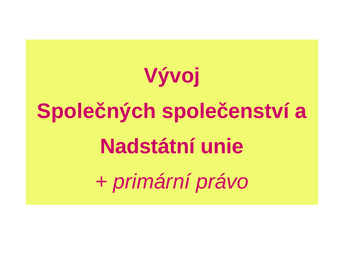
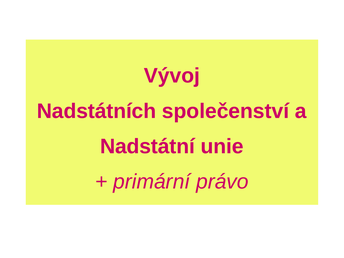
Společných: Společných -> Nadstátních
